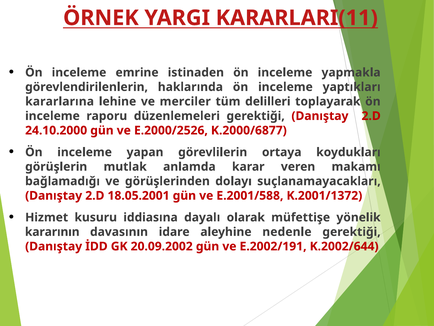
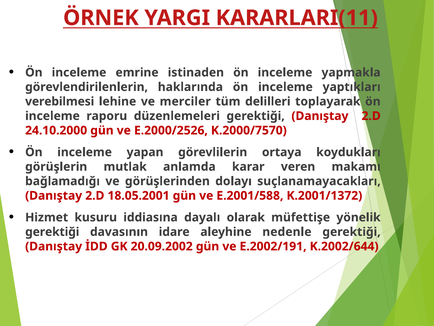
kararlarına: kararlarına -> verebilmesi
K.2000/6877: K.2000/6877 -> K.2000/7570
kararının at (52, 232): kararının -> gerektiği
